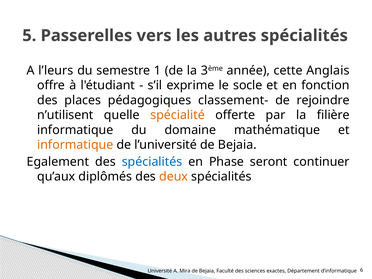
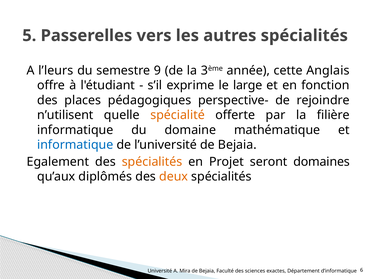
1: 1 -> 9
socle: socle -> large
classement-: classement- -> perspective-
informatique at (75, 145) colour: orange -> blue
spécialités at (152, 162) colour: blue -> orange
Phase: Phase -> Projet
continuer: continuer -> domaines
